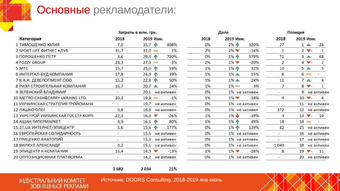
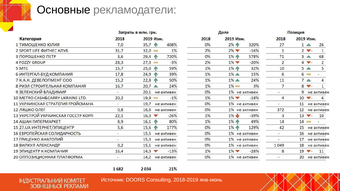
Основные colour: red -> black
